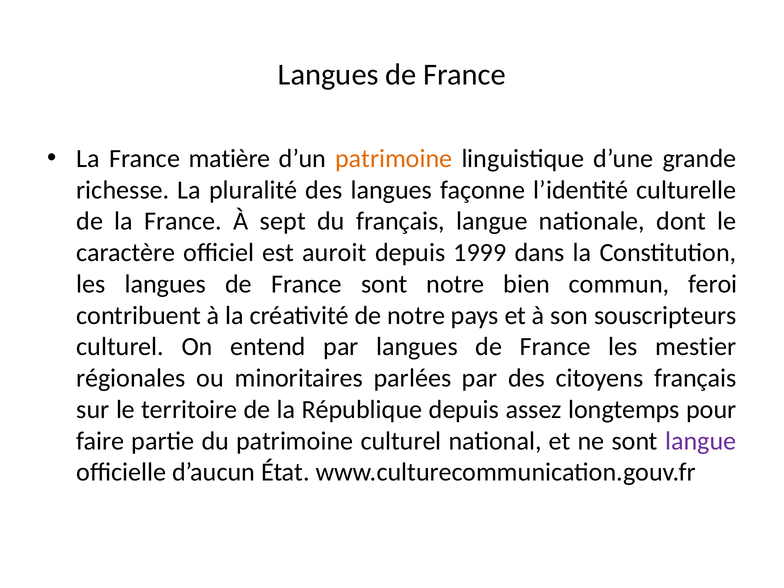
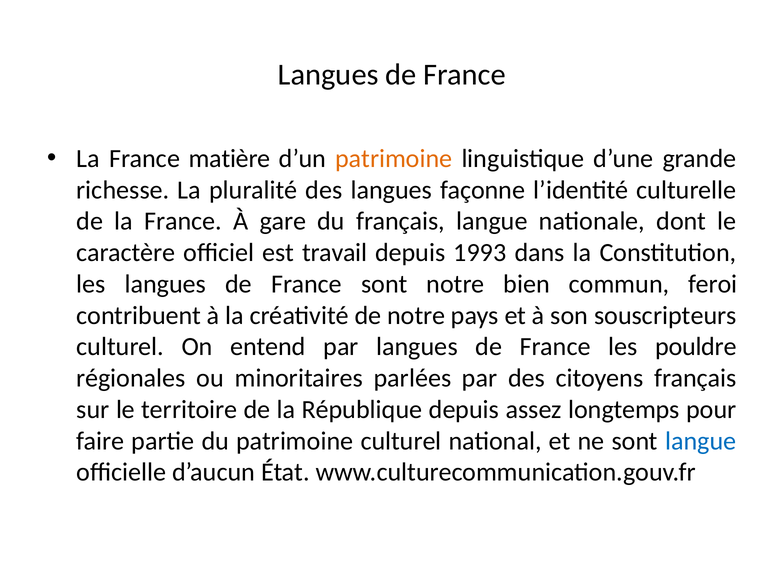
sept: sept -> gare
auroit: auroit -> travail
1999: 1999 -> 1993
mestier: mestier -> pouldre
langue at (701, 441) colour: purple -> blue
